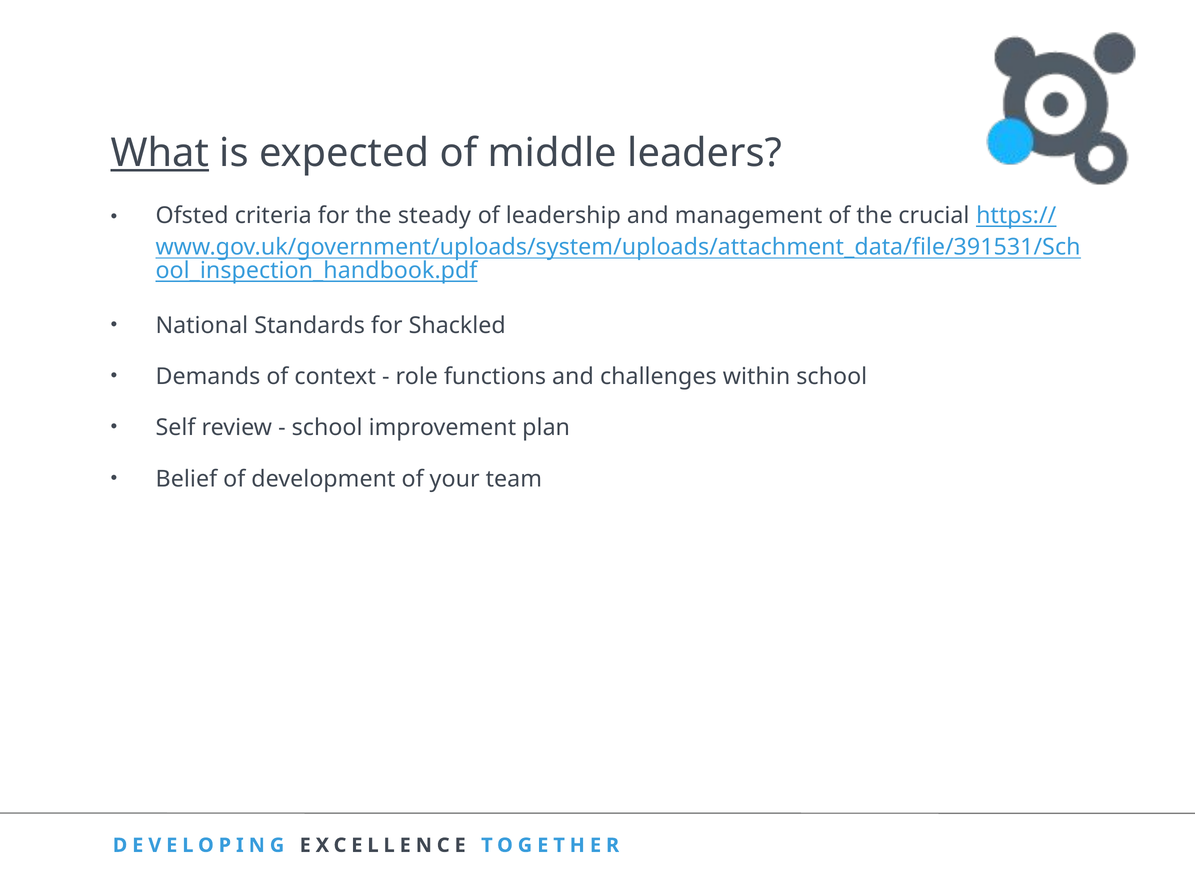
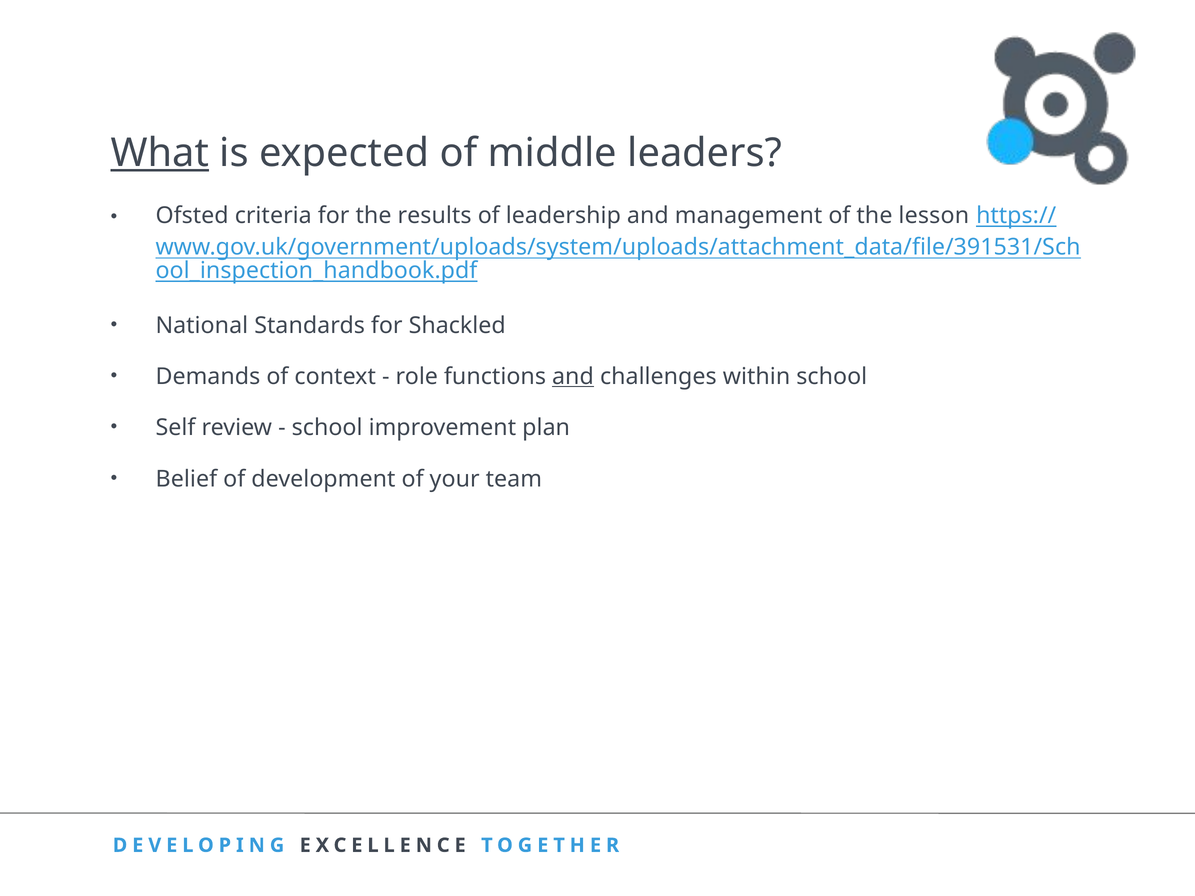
steady: steady -> results
crucial: crucial -> lesson
and at (573, 377) underline: none -> present
